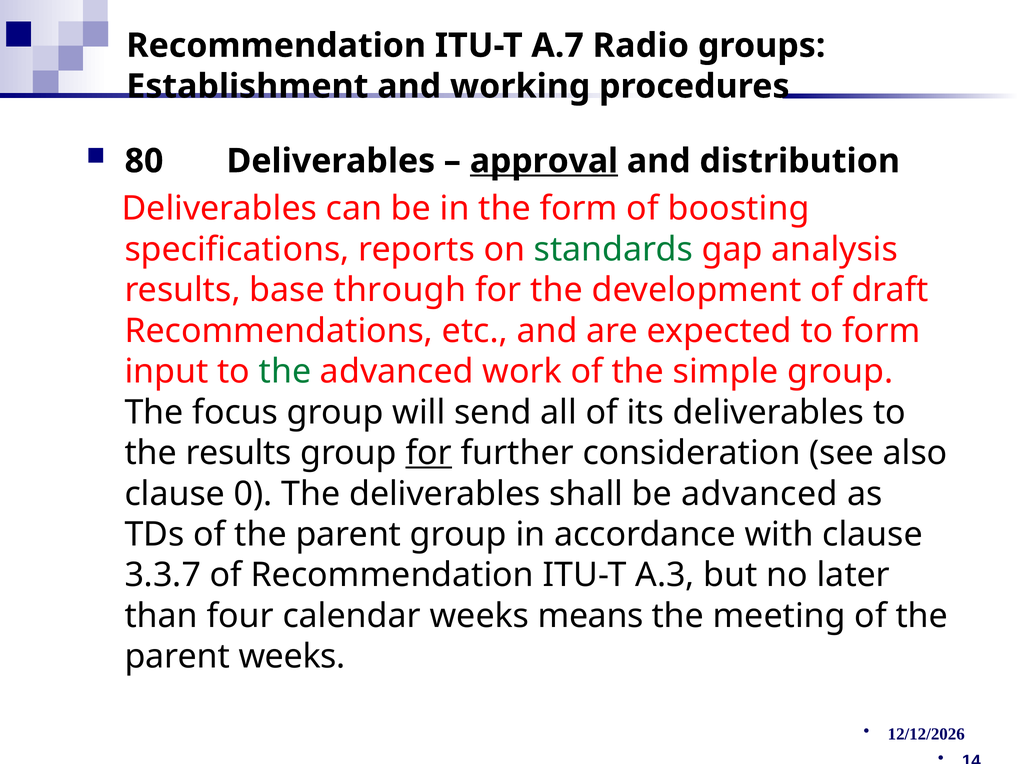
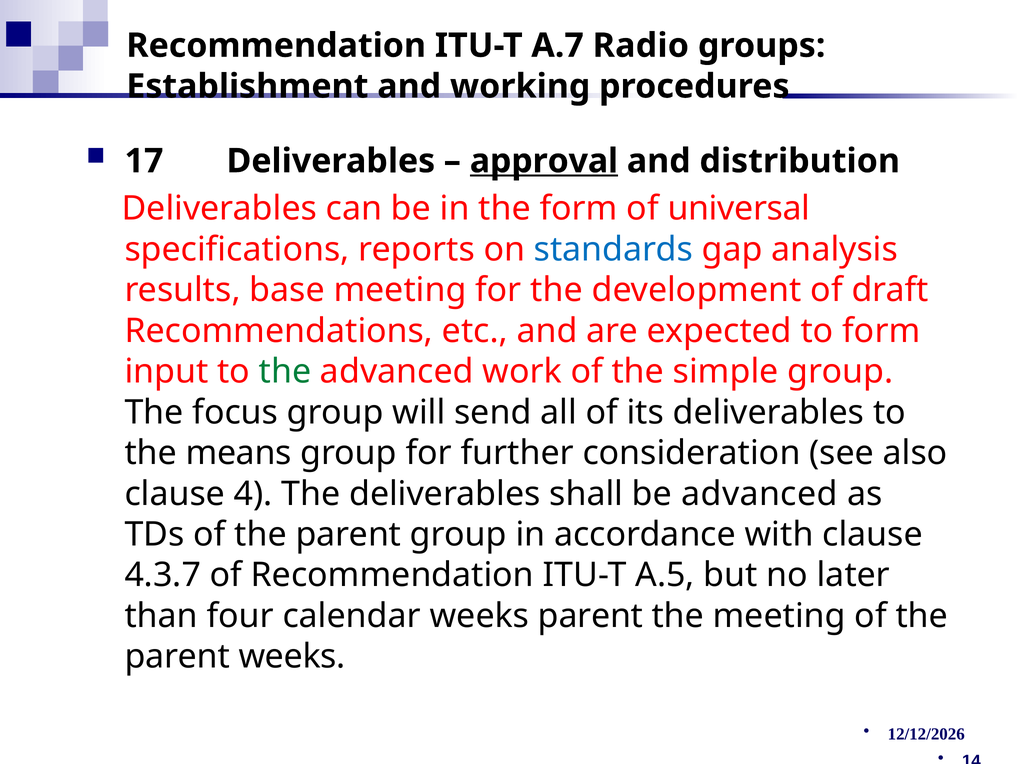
80: 80 -> 17
boosting: boosting -> universal
standards colour: green -> blue
base through: through -> meeting
the results: results -> means
for at (429, 453) underline: present -> none
0: 0 -> 4
3.3.7: 3.3.7 -> 4.3.7
A.3: A.3 -> A.5
weeks means: means -> parent
